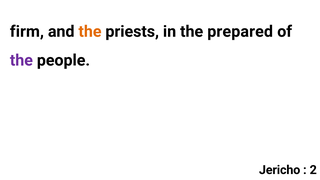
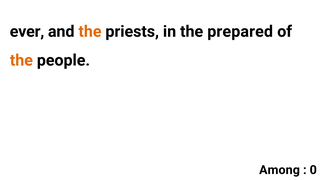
firm: firm -> ever
the at (21, 60) colour: purple -> orange
Jericho: Jericho -> Among
2: 2 -> 0
